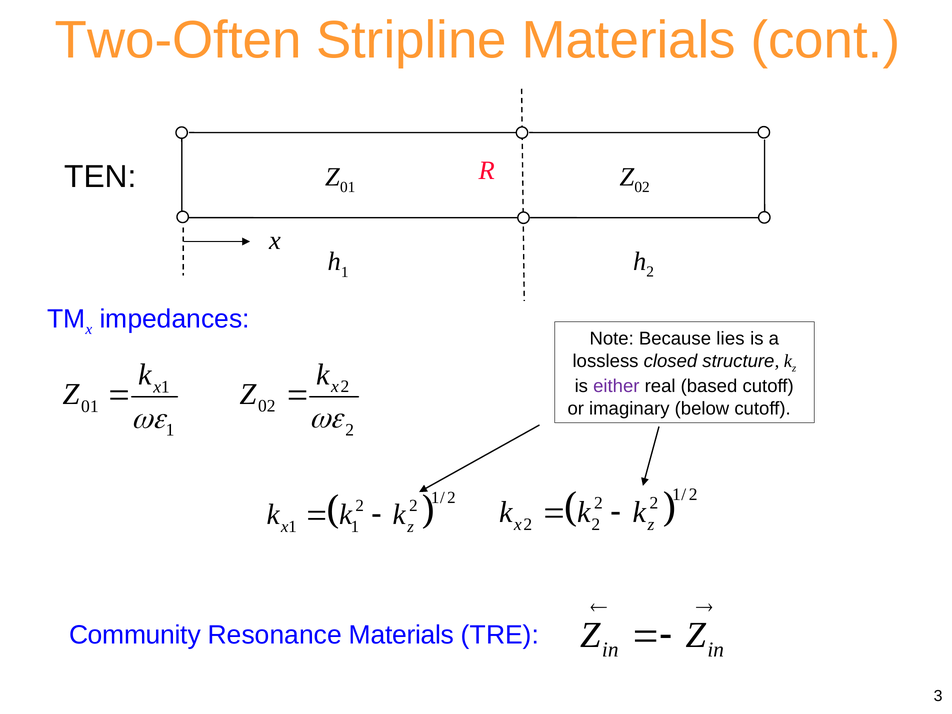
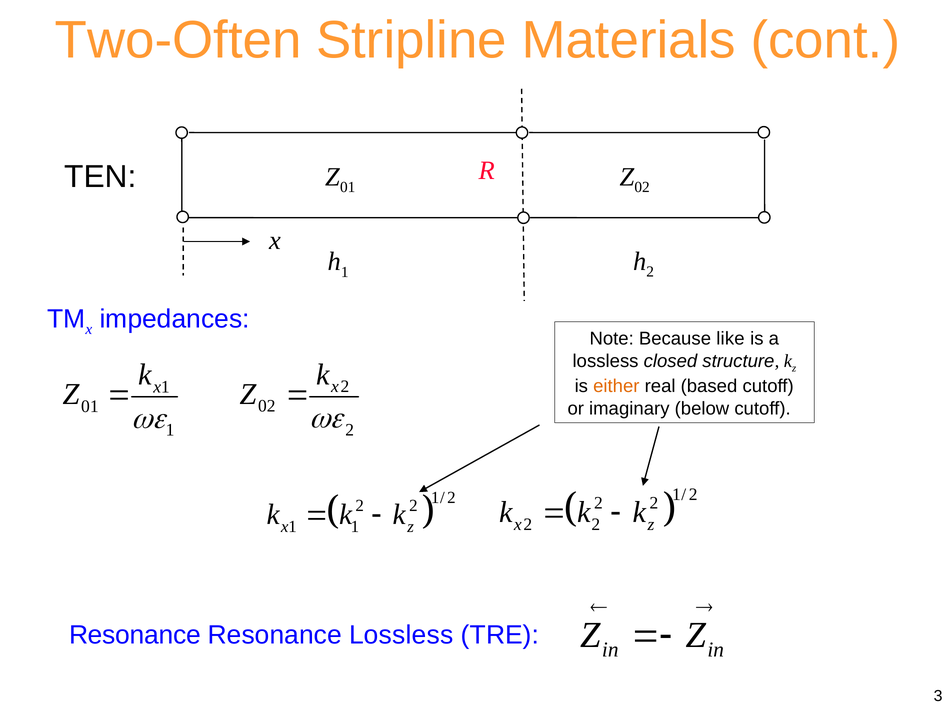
lies: lies -> like
either colour: purple -> orange
Community at (135, 635): Community -> Resonance
Resonance Materials: Materials -> Lossless
